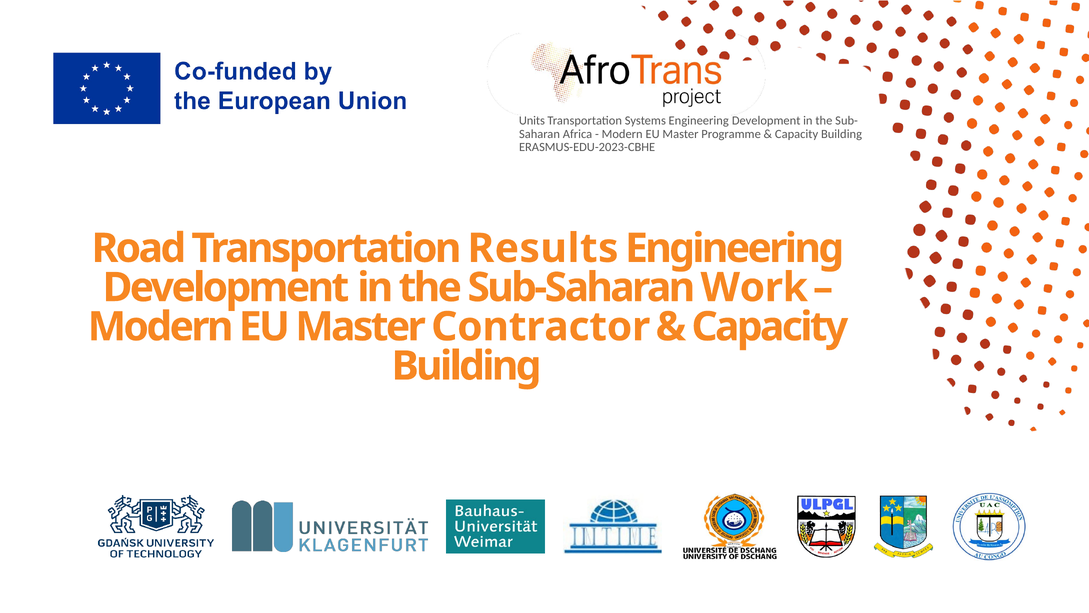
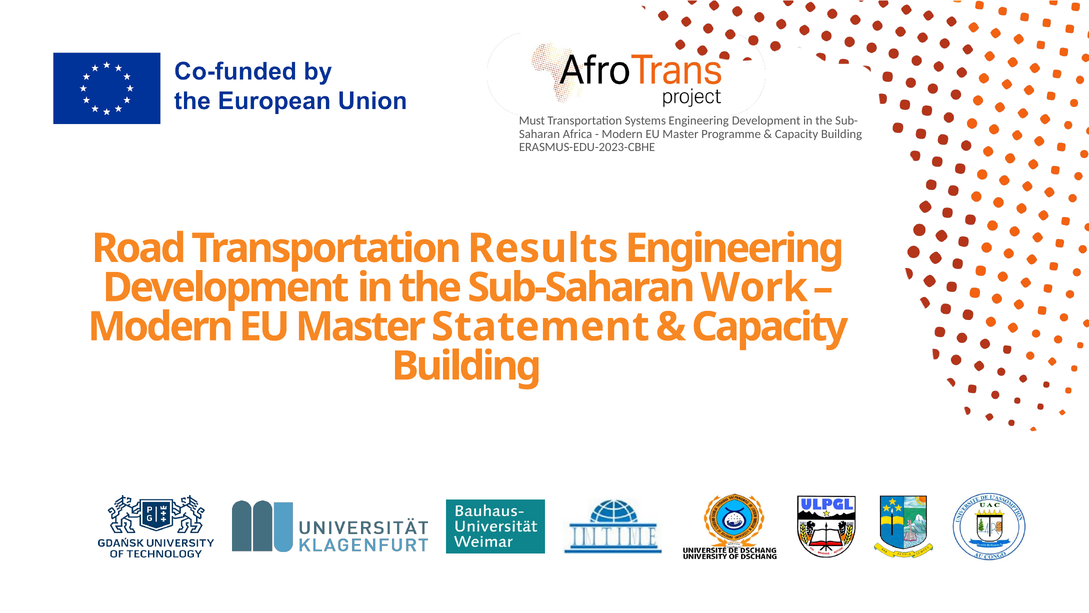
Units: Units -> Must
Contractor: Contractor -> Statement
